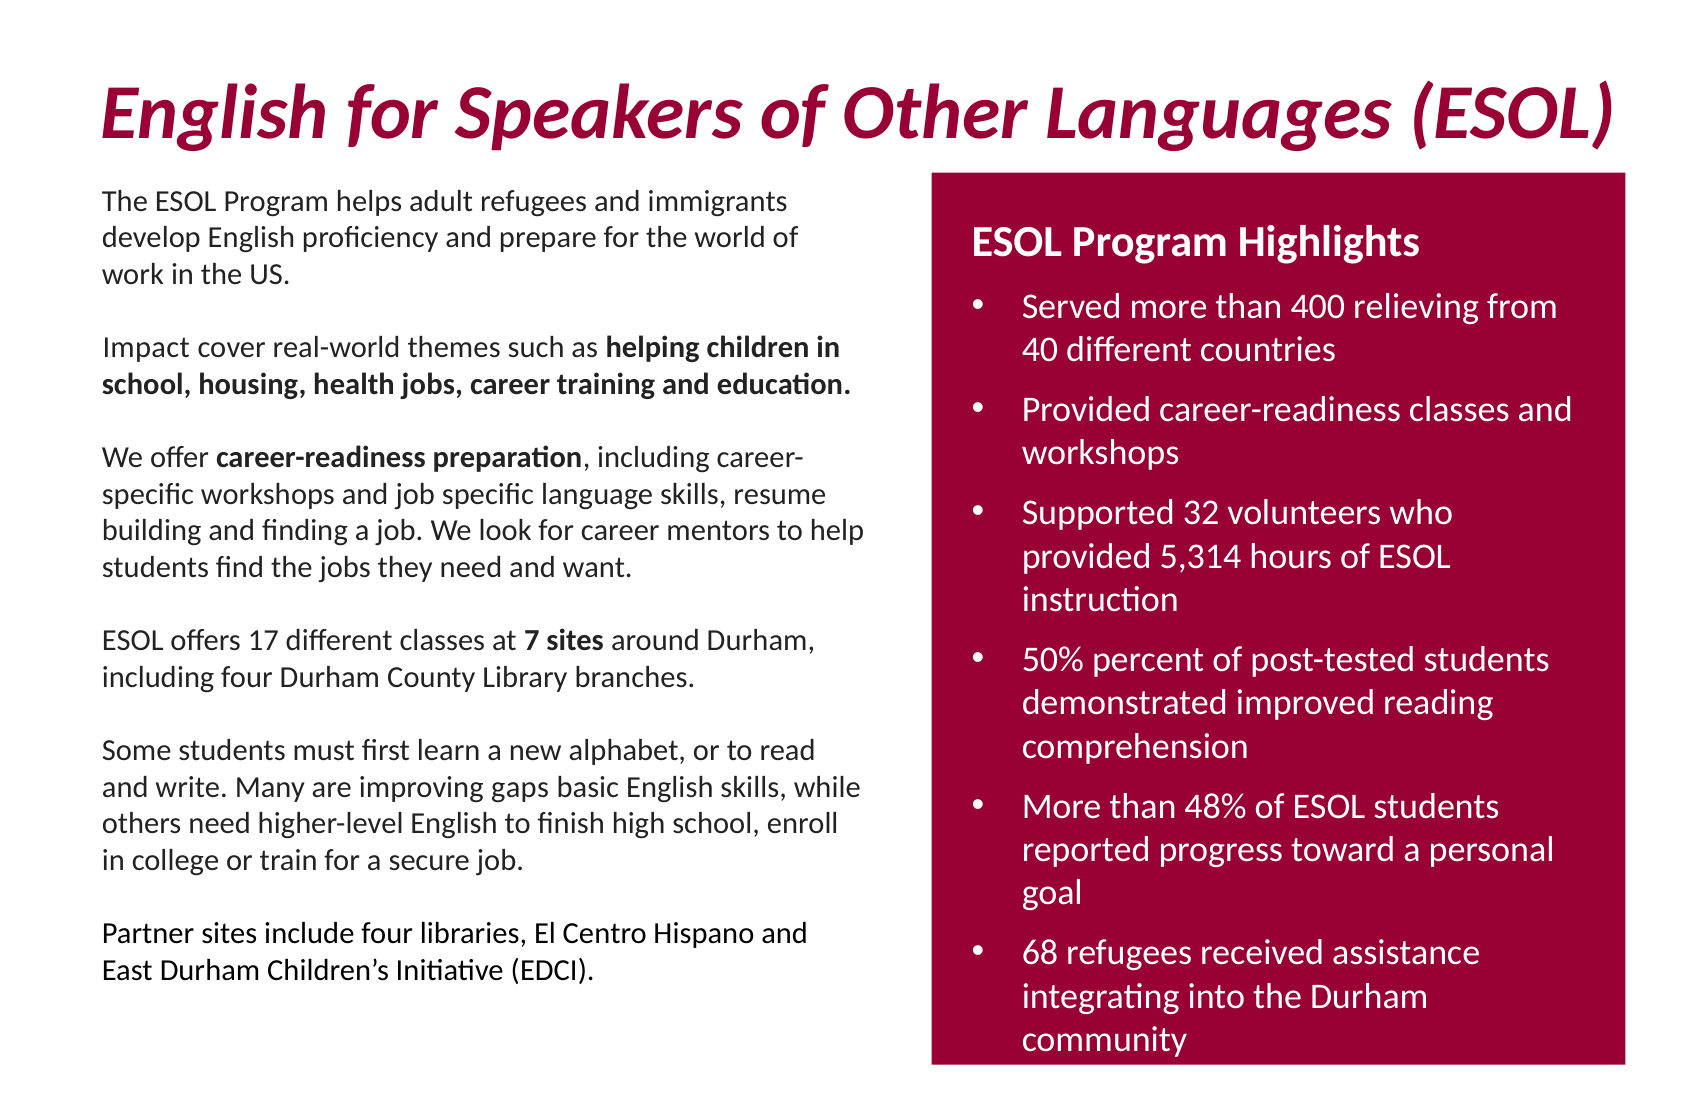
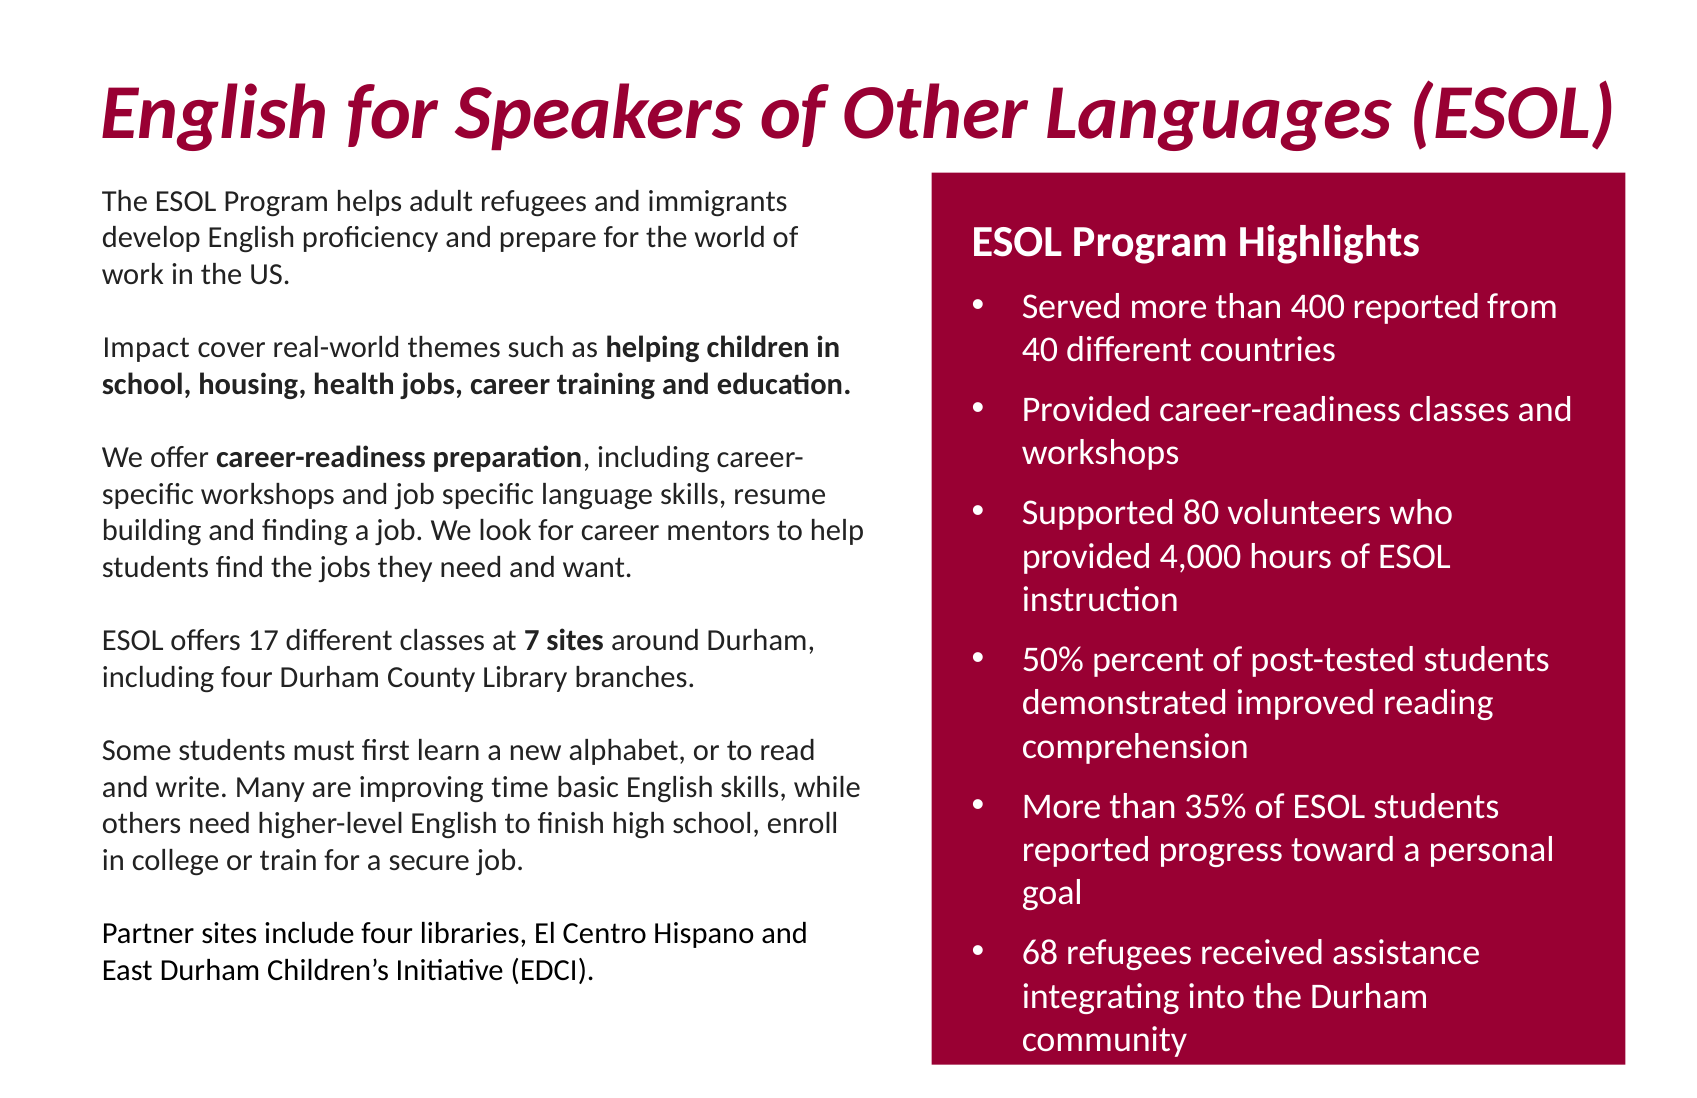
400 relieving: relieving -> reported
32: 32 -> 80
5,314: 5,314 -> 4,000
gaps: gaps -> time
48%: 48% -> 35%
